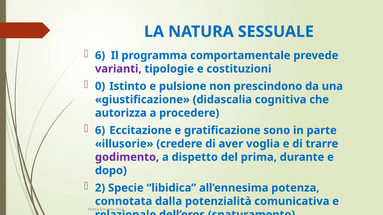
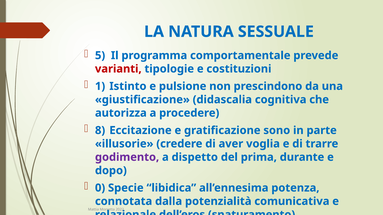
6 at (100, 56): 6 -> 5
varianti colour: purple -> red
0: 0 -> 1
6 at (100, 131): 6 -> 8
2: 2 -> 0
